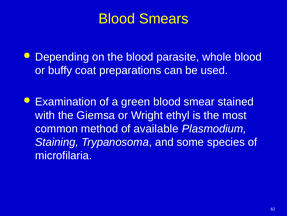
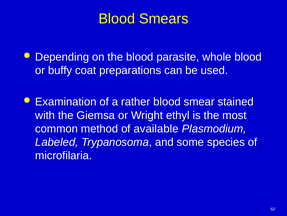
green: green -> rather
Staining: Staining -> Labeled
